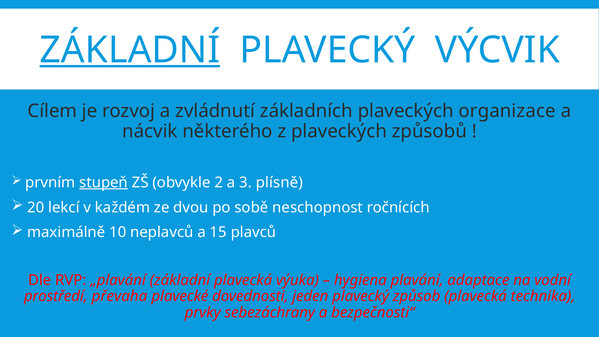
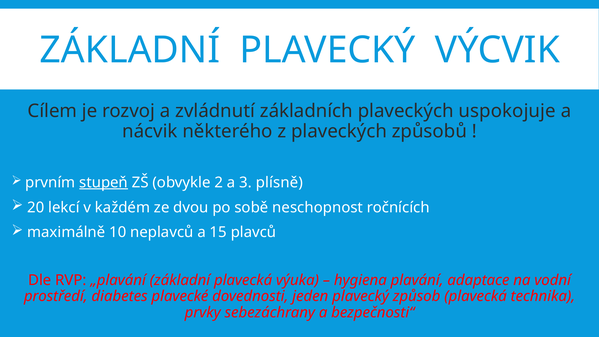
ZÁKLADNÍ at (130, 50) underline: present -> none
organizace: organizace -> uspokojuje
převaha: převaha -> diabetes
